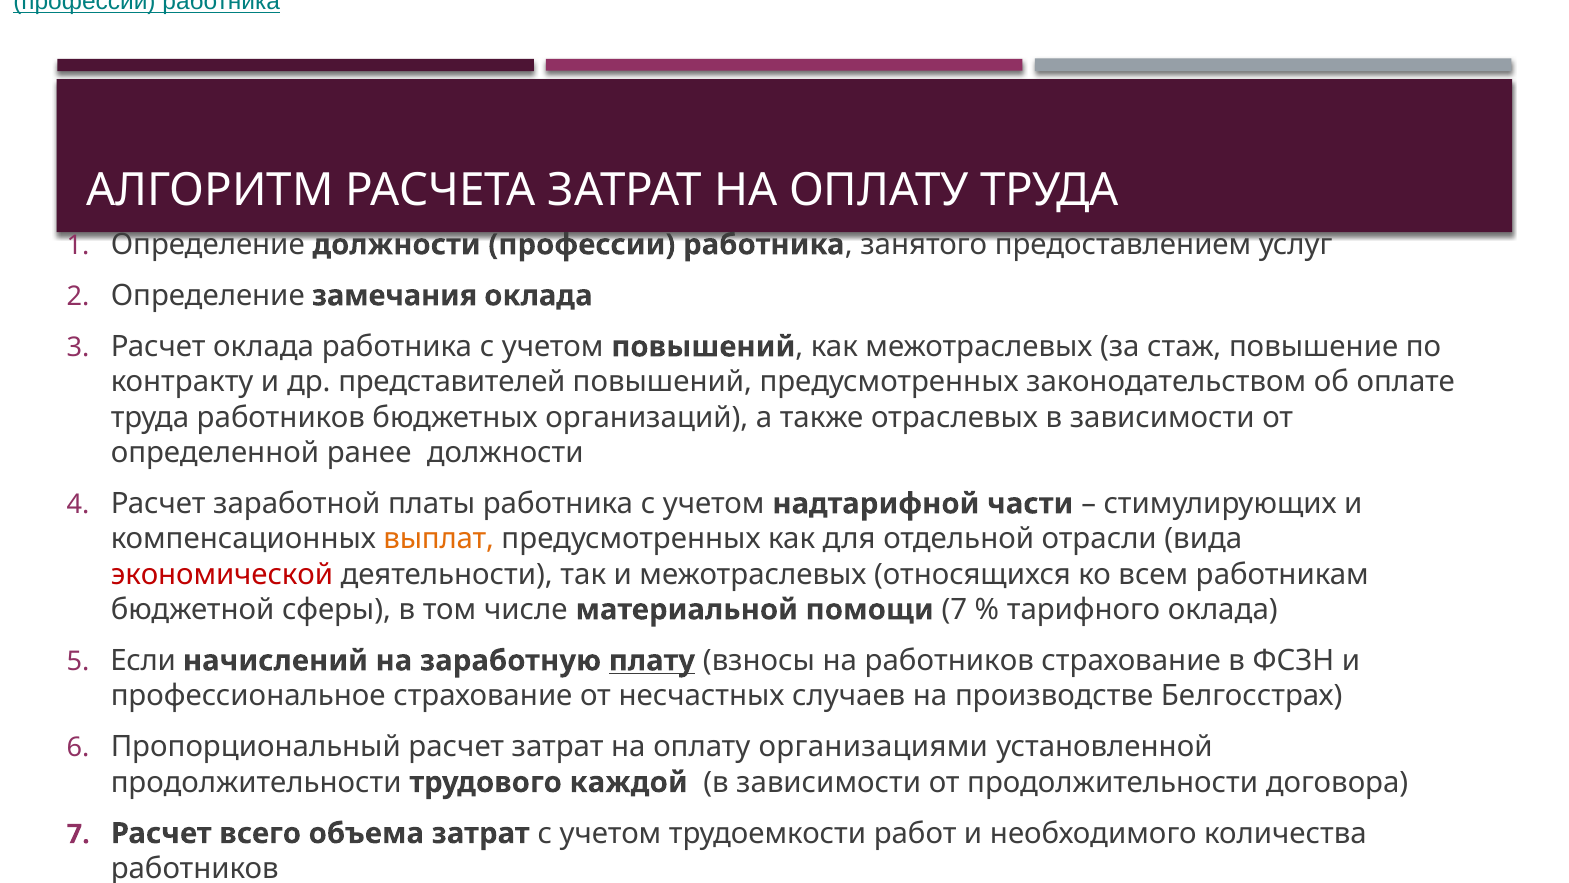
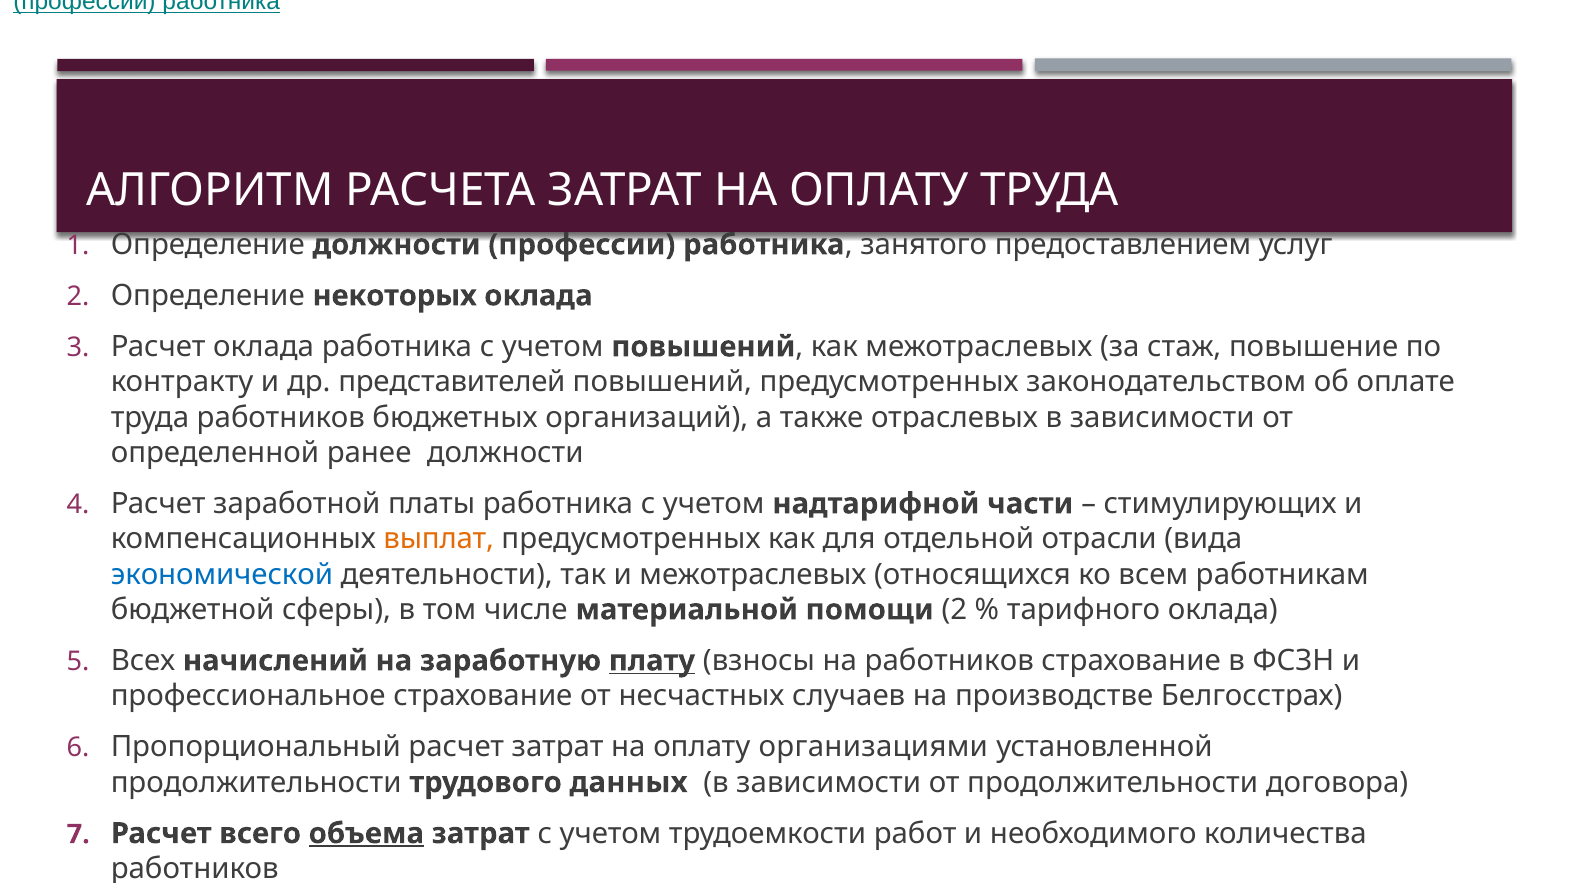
замечания: замечания -> некоторых
экономической colour: red -> blue
помощи 7: 7 -> 2
Если: Если -> Всех
каждой: каждой -> данных
объема underline: none -> present
